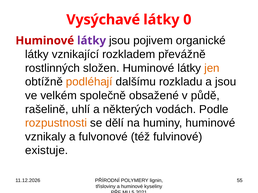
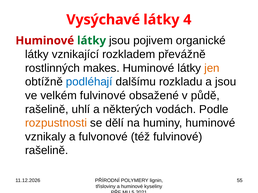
0: 0 -> 4
látky at (92, 41) colour: purple -> green
složen: složen -> makes
podléhají colour: orange -> blue
velkém společně: společně -> fulvinové
existuje at (47, 151): existuje -> rašelině
